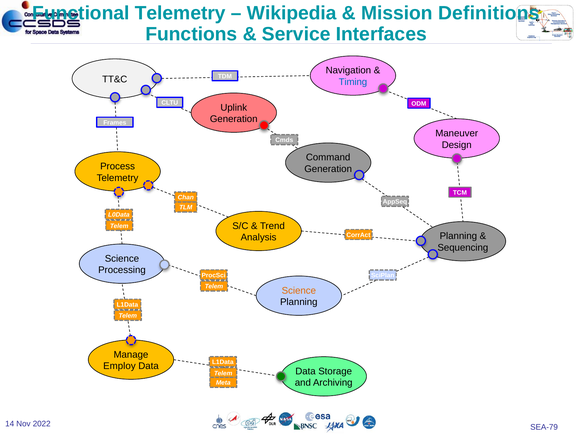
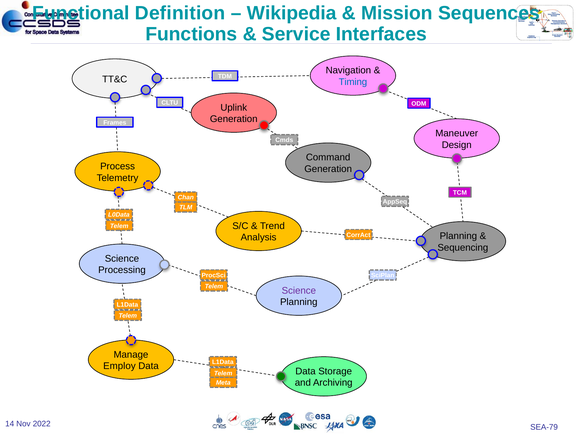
Functional Telemetry: Telemetry -> Definition
Definitions: Definitions -> Sequences
Science at (299, 290) colour: orange -> purple
